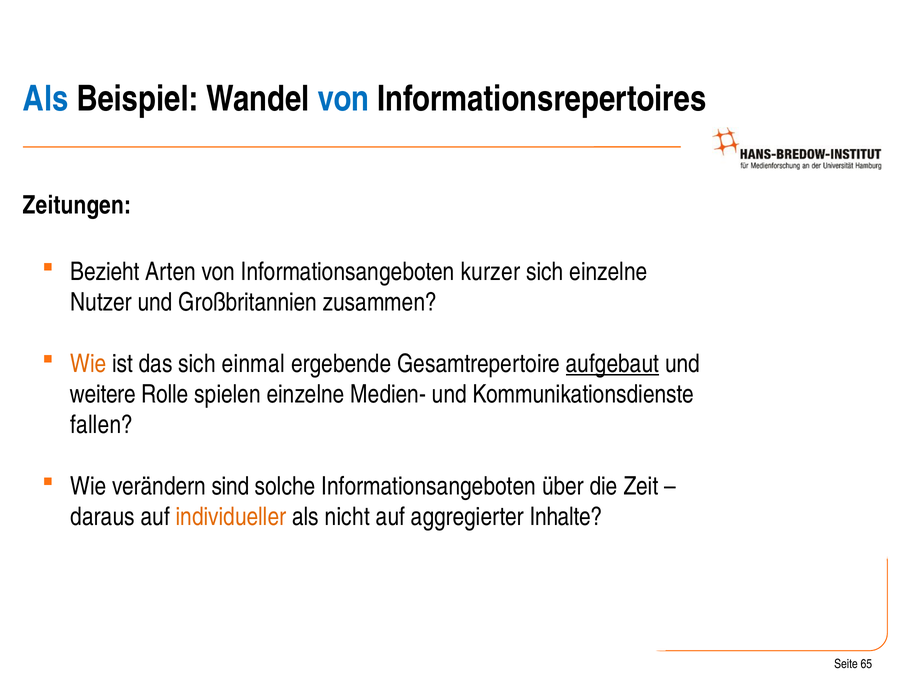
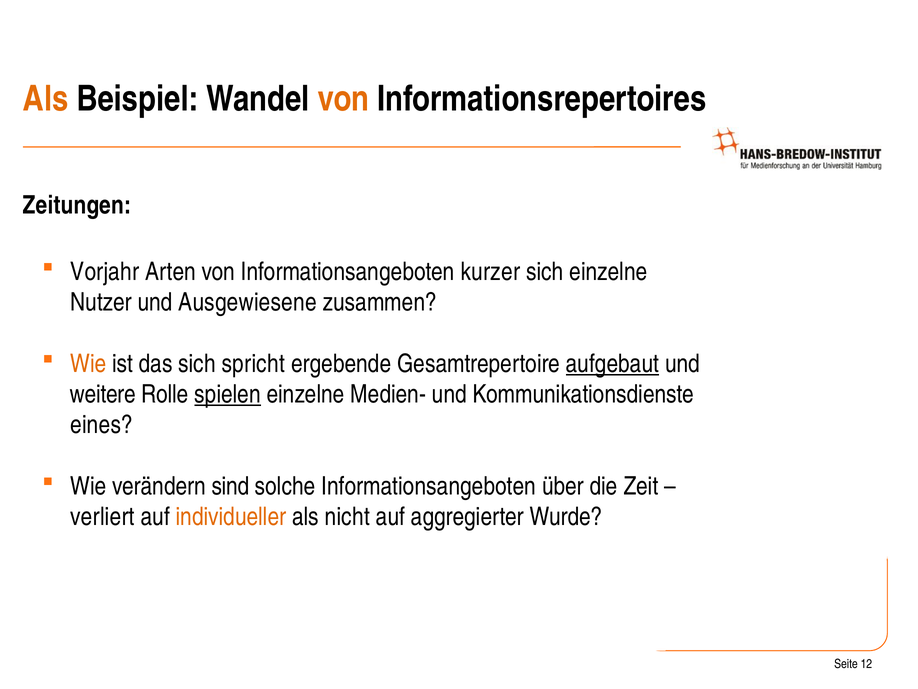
Als at (46, 99) colour: blue -> orange
von at (343, 99) colour: blue -> orange
Bezieht: Bezieht -> Vorjahr
Großbritannien: Großbritannien -> Ausgewiesene
einmal: einmal -> spricht
spielen underline: none -> present
fallen: fallen -> eines
daraus: daraus -> verliert
Inhalte: Inhalte -> Wurde
65: 65 -> 12
